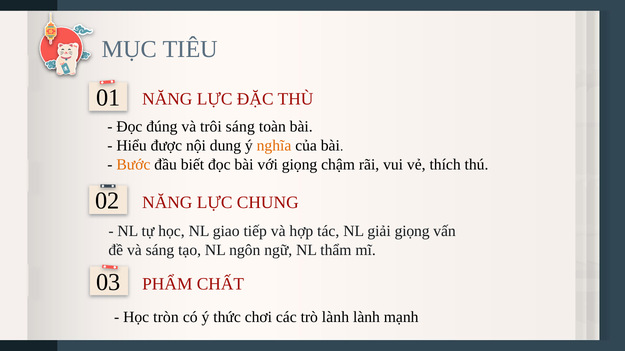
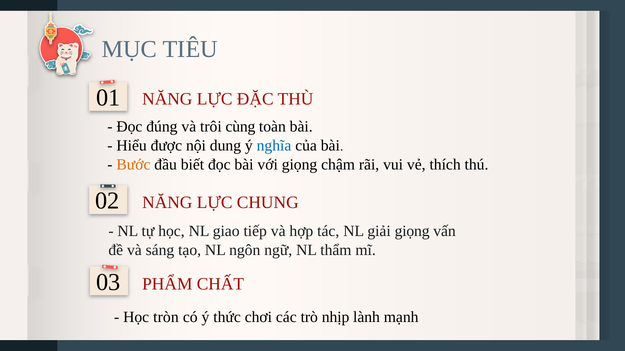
trôi sáng: sáng -> cùng
nghĩa colour: orange -> blue
trò lành: lành -> nhịp
